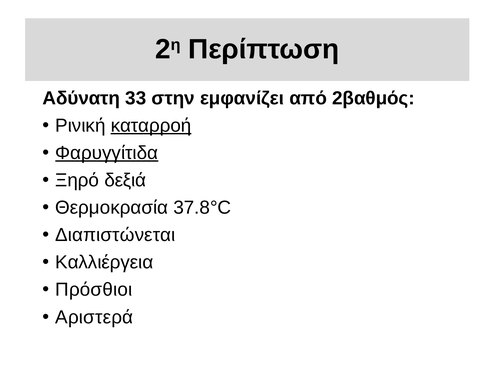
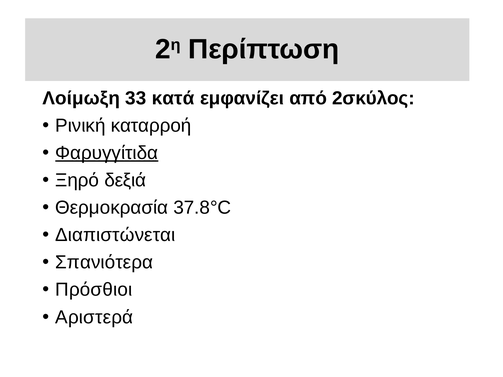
Αδύνατη: Αδύνατη -> Λοίμωξη
στην: στην -> κατά
2βαθμός: 2βαθμός -> 2σκύλος
καταρροή underline: present -> none
Καλλιέργεια: Καλλιέργεια -> Σπανιότερα
